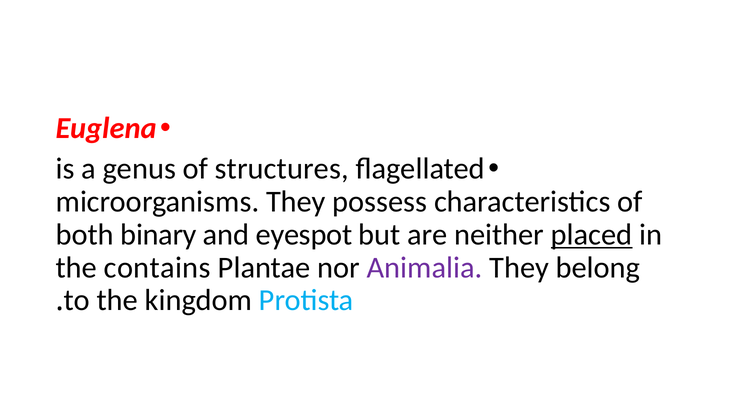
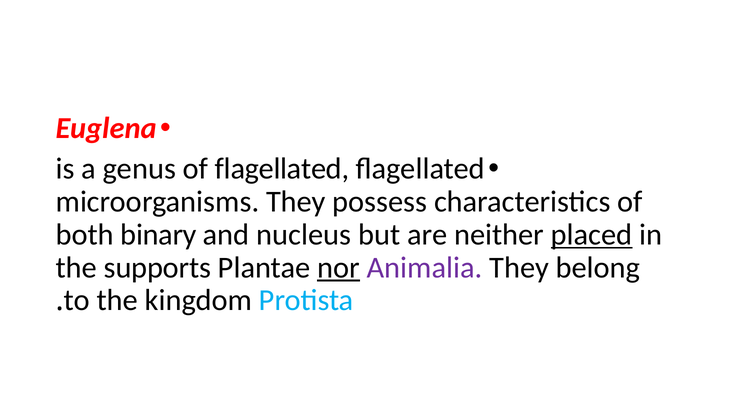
of structures: structures -> flagellated
eyespot: eyespot -> nucleus
contains: contains -> supports
nor underline: none -> present
